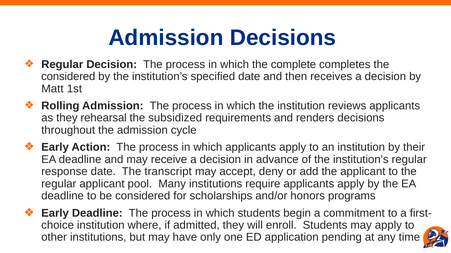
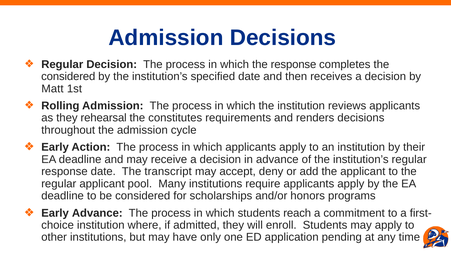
the complete: complete -> response
subsidized: subsidized -> constitutes
Early Deadline: Deadline -> Advance
begin: begin -> reach
